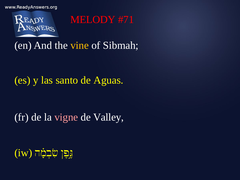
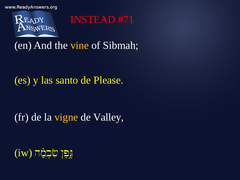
MELODY: MELODY -> INSTEAD
Aguas: Aguas -> Please
vigne colour: pink -> yellow
